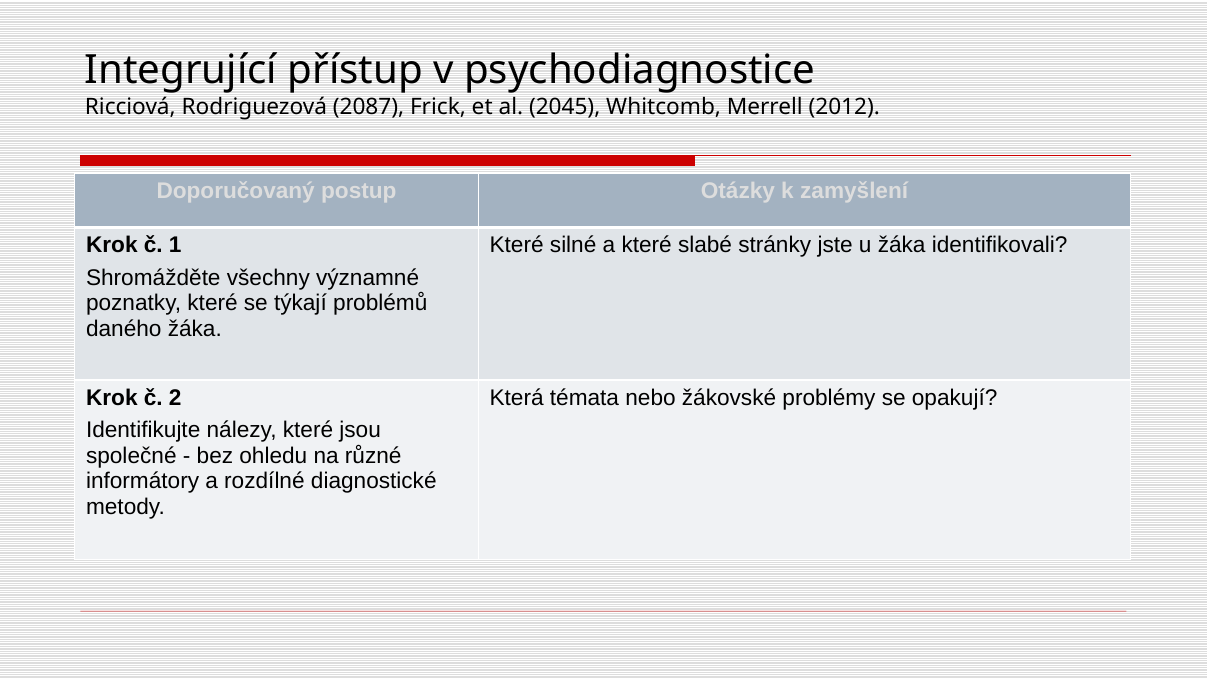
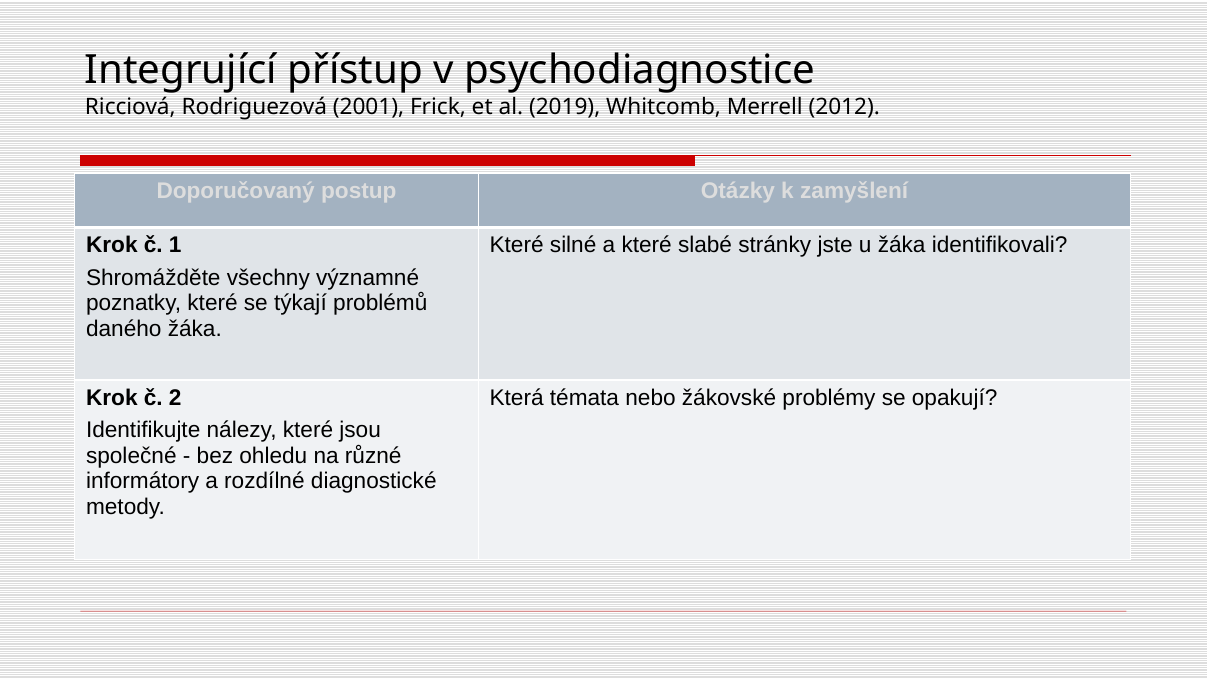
2087: 2087 -> 2001
2045: 2045 -> 2019
